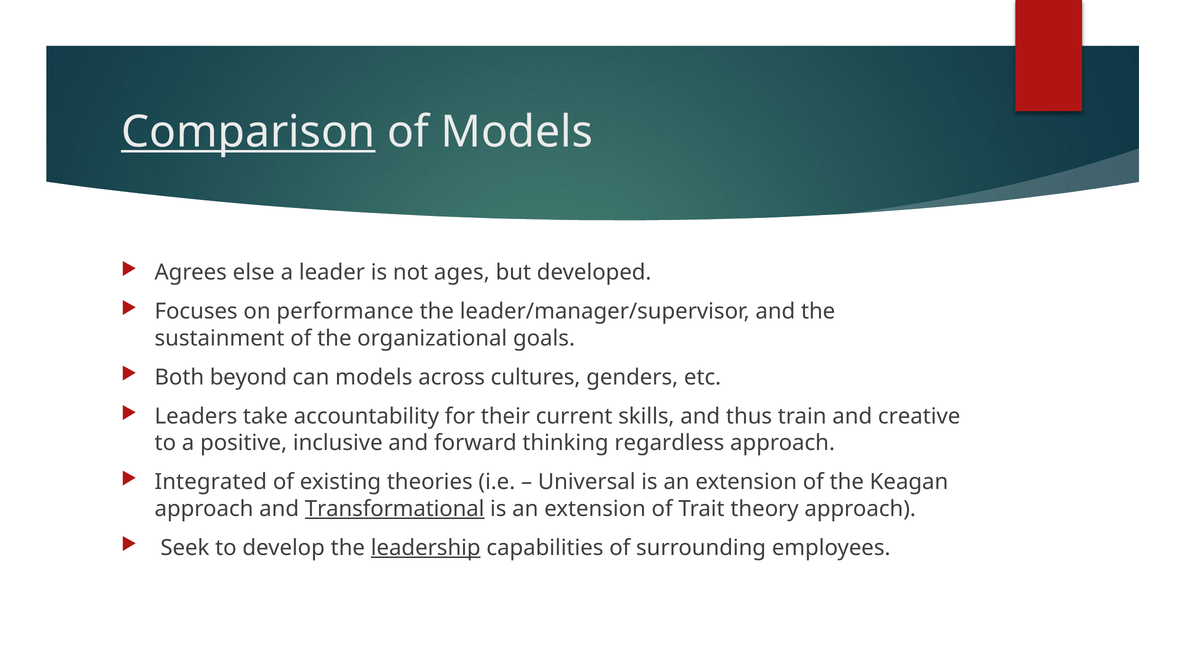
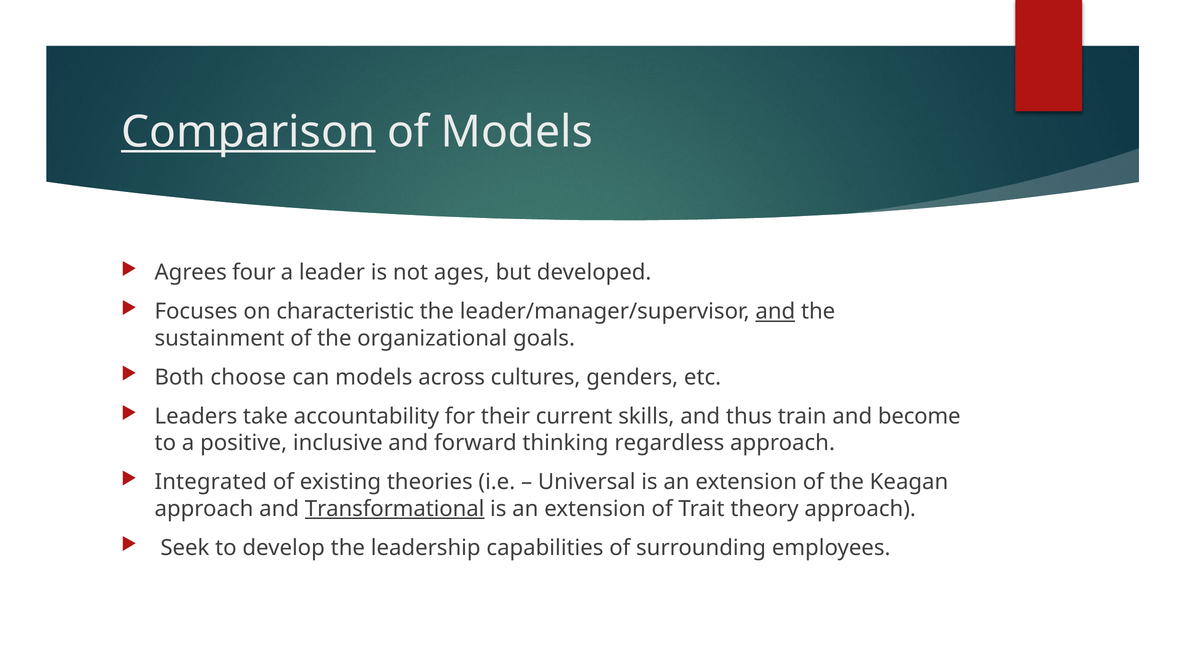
else: else -> four
performance: performance -> characteristic
and at (775, 312) underline: none -> present
beyond: beyond -> choose
creative: creative -> become
leadership underline: present -> none
